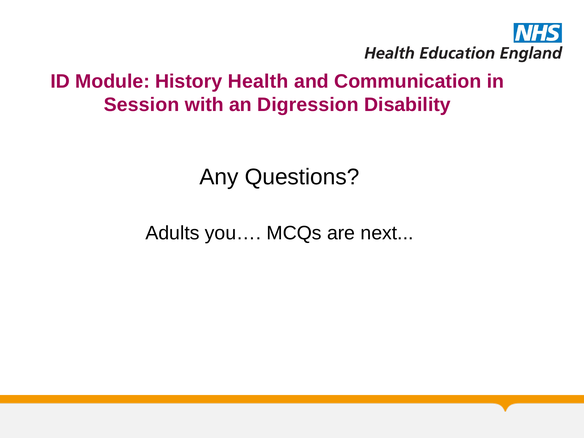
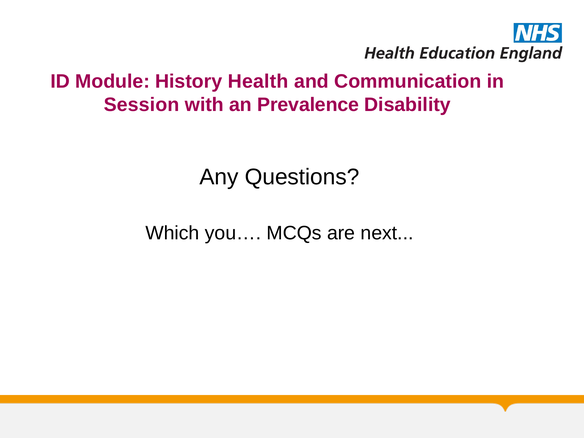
Digression: Digression -> Prevalence
Adults: Adults -> Which
